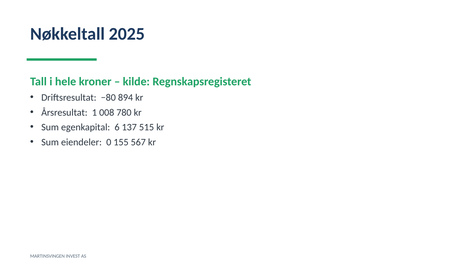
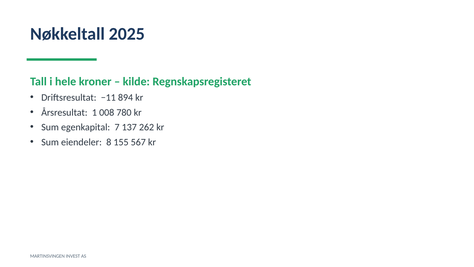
−80: −80 -> −11
6: 6 -> 7
515: 515 -> 262
0: 0 -> 8
